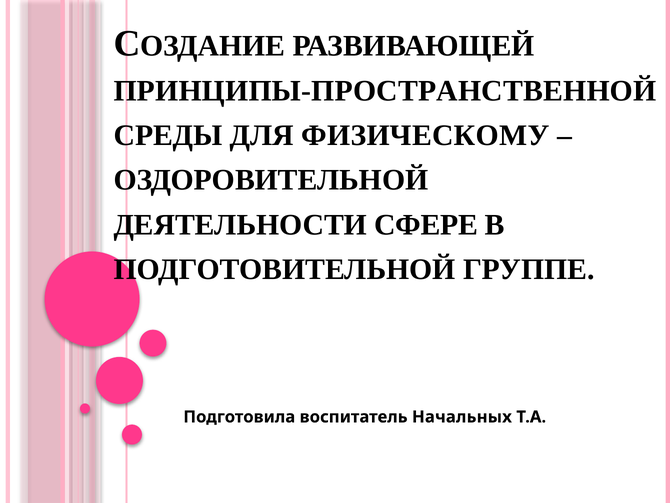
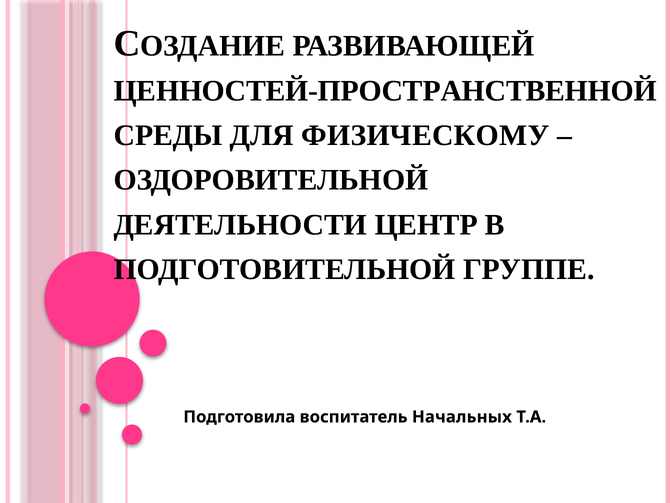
ПРИНЦИПЫ-ПРОСТРАНСТВЕННОЙ: ПРИНЦИПЫ-ПРОСТРАНСТВЕННОЙ -> ЦЕННОСТЕЙ-ПРОСТРАНСТВЕННОЙ
СФЕРЕ: СФЕРЕ -> ЦЕНТР
